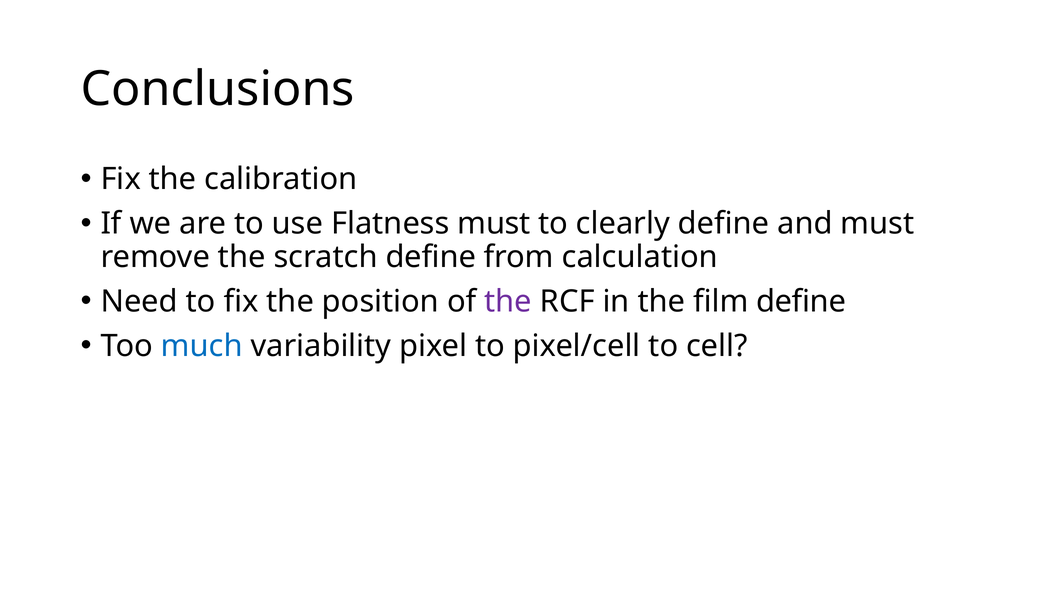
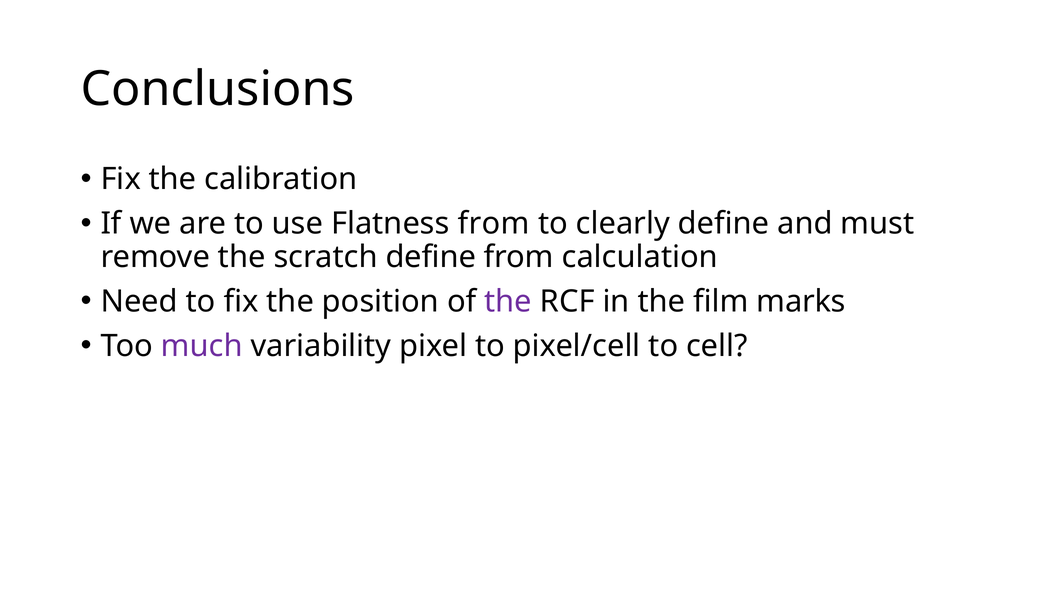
Flatness must: must -> from
film define: define -> marks
much colour: blue -> purple
